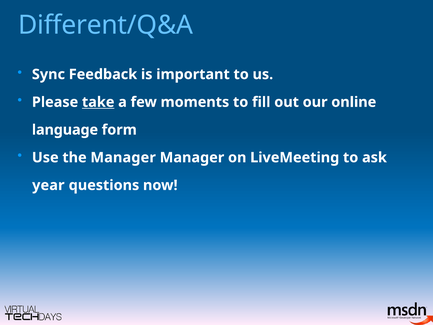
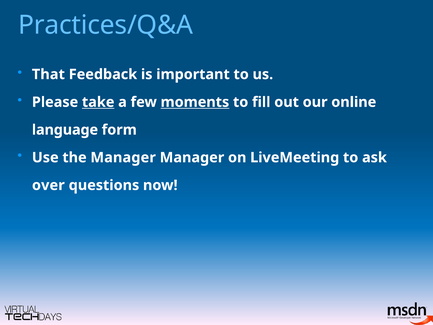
Different/Q&A: Different/Q&A -> Practices/Q&A
Sync: Sync -> That
moments underline: none -> present
year: year -> over
